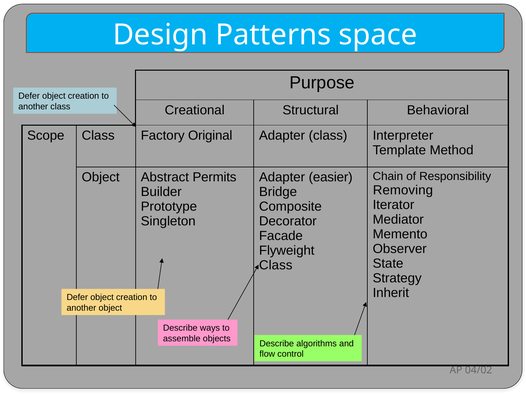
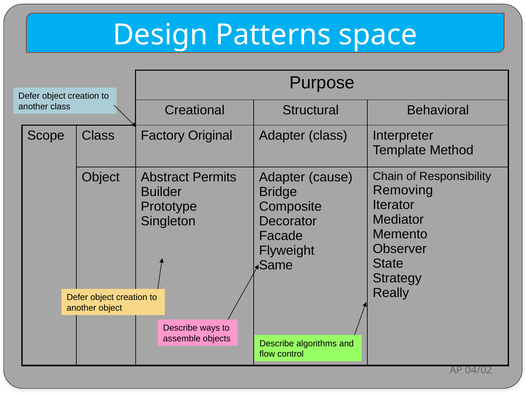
easier: easier -> cause
Class at (276, 266): Class -> Same
Inherit: Inherit -> Really
